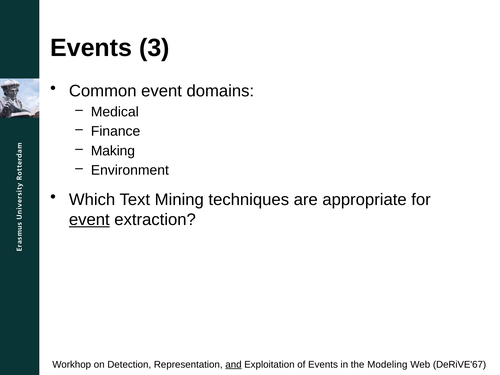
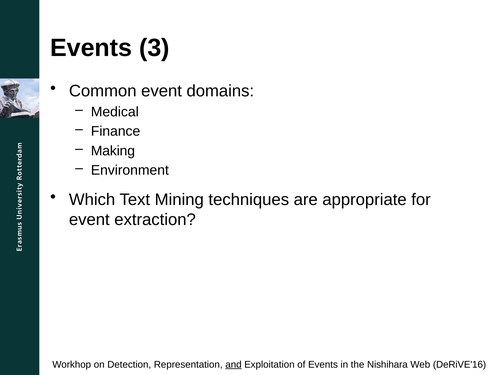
event at (89, 220) underline: present -> none
Modeling: Modeling -> Nishihara
DeRiVE'67: DeRiVE'67 -> DeRiVE'16
